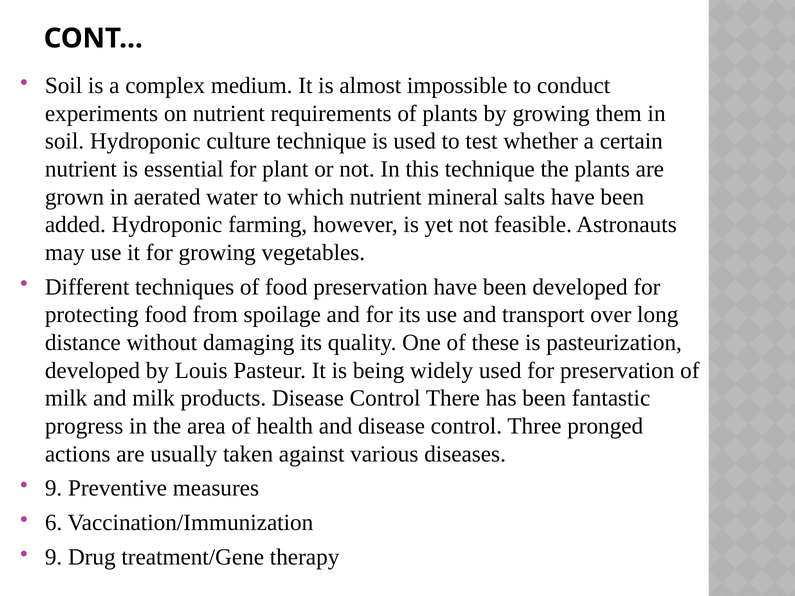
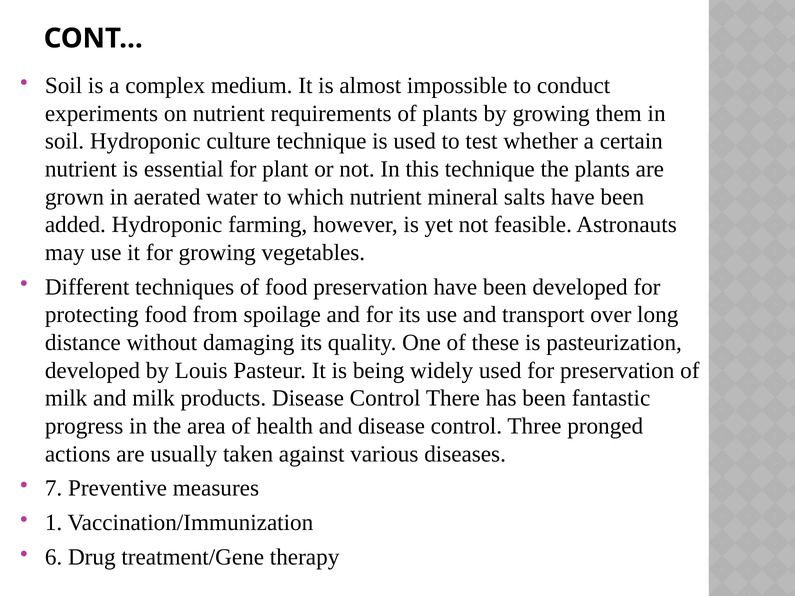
9 at (54, 489): 9 -> 7
6: 6 -> 1
9 at (54, 557): 9 -> 6
